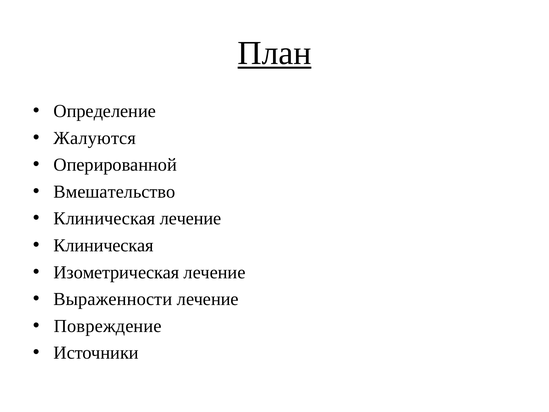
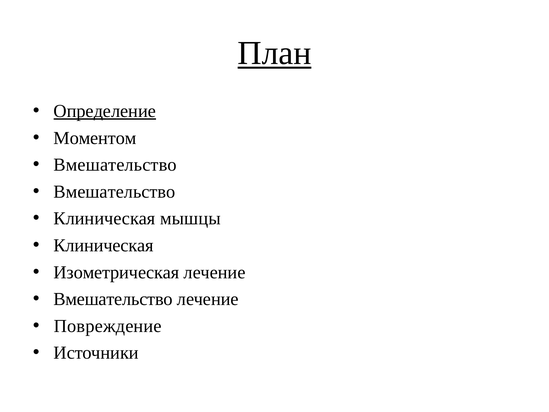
Определение underline: none -> present
Жалуются: Жалуются -> Моментом
Оперированной at (115, 165): Оперированной -> Вмешательство
Клиническая лечение: лечение -> мышцы
Выраженности at (113, 299): Выраженности -> Вмешательство
